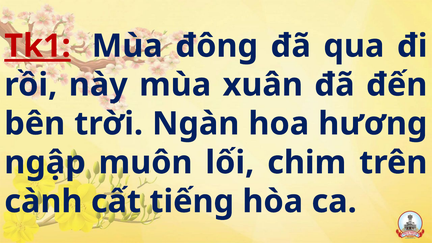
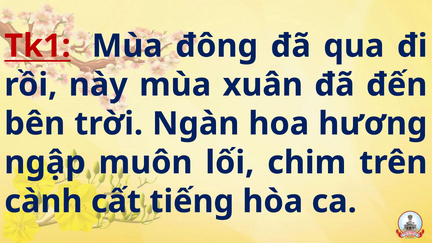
Tk1 underline: present -> none
